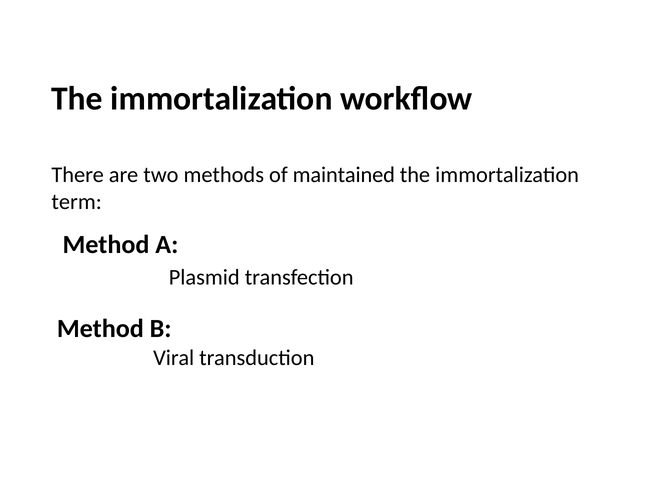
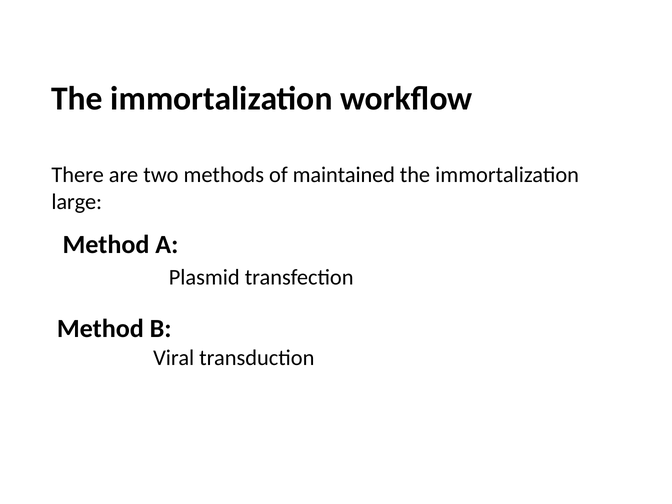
term: term -> large
